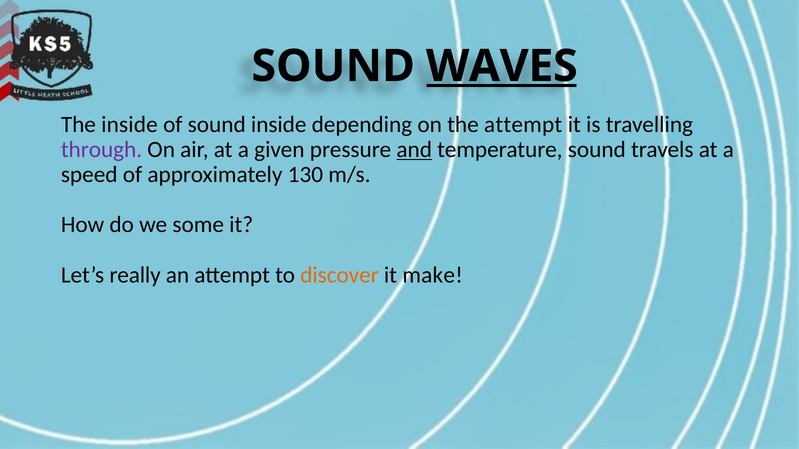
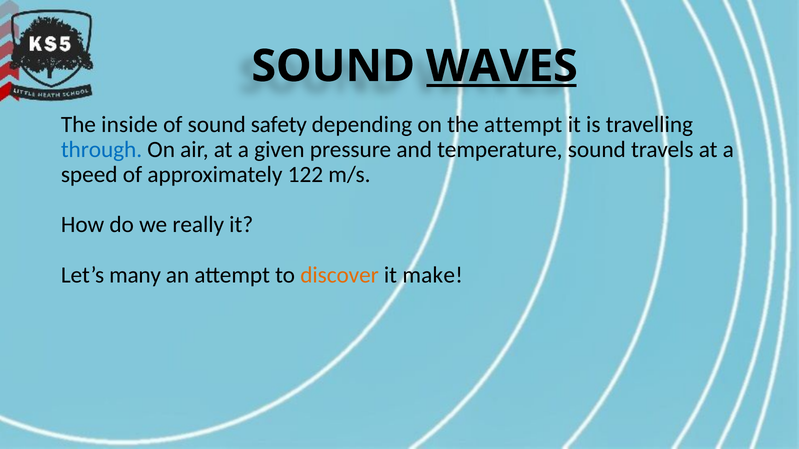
sound inside: inside -> safety
through colour: purple -> blue
and underline: present -> none
130: 130 -> 122
some: some -> really
really: really -> many
